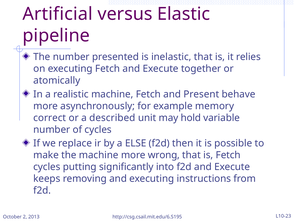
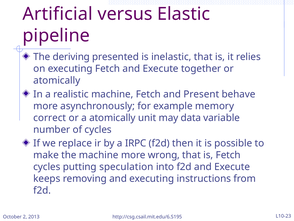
The number: number -> deriving
a described: described -> atomically
hold: hold -> data
ELSE: ELSE -> IRPC
significantly: significantly -> speculation
